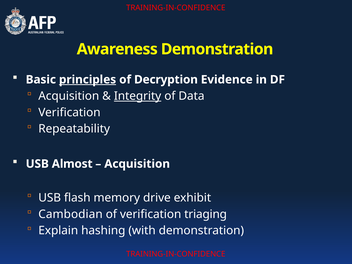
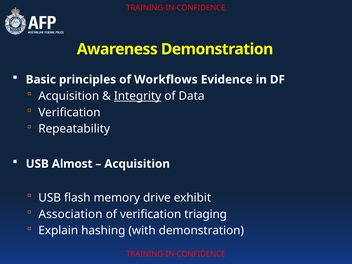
principles underline: present -> none
Decryption: Decryption -> Workflows
Cambodian: Cambodian -> Association
